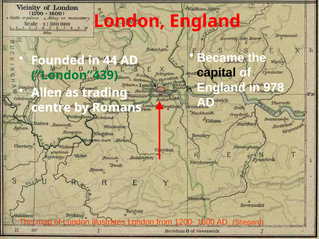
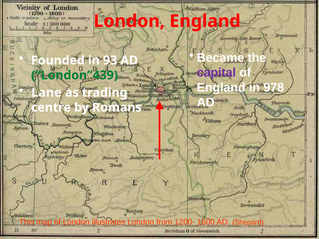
44: 44 -> 93
capital colour: black -> purple
Allen: Allen -> Lane
